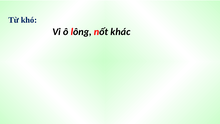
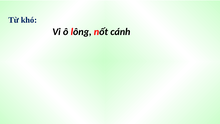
khác: khác -> cánh
